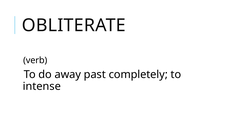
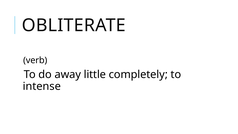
past: past -> little
